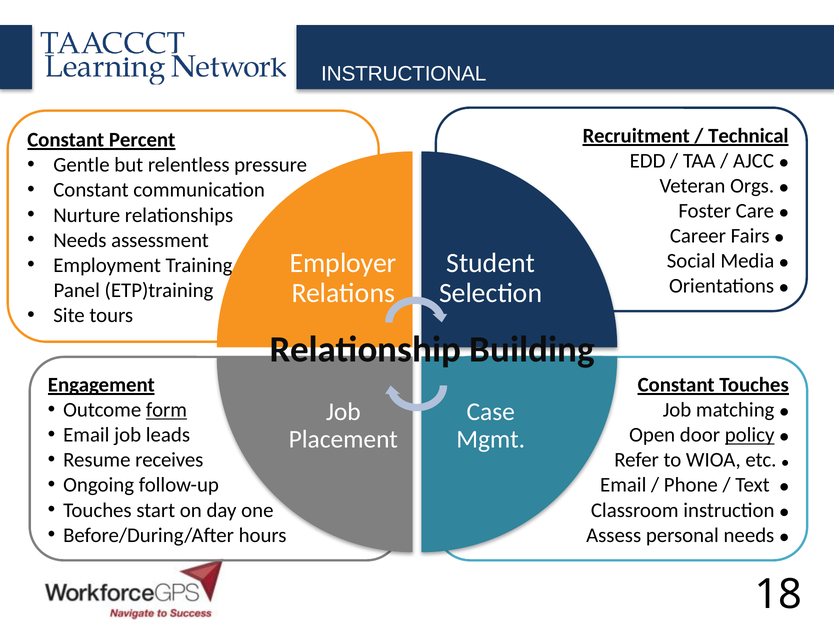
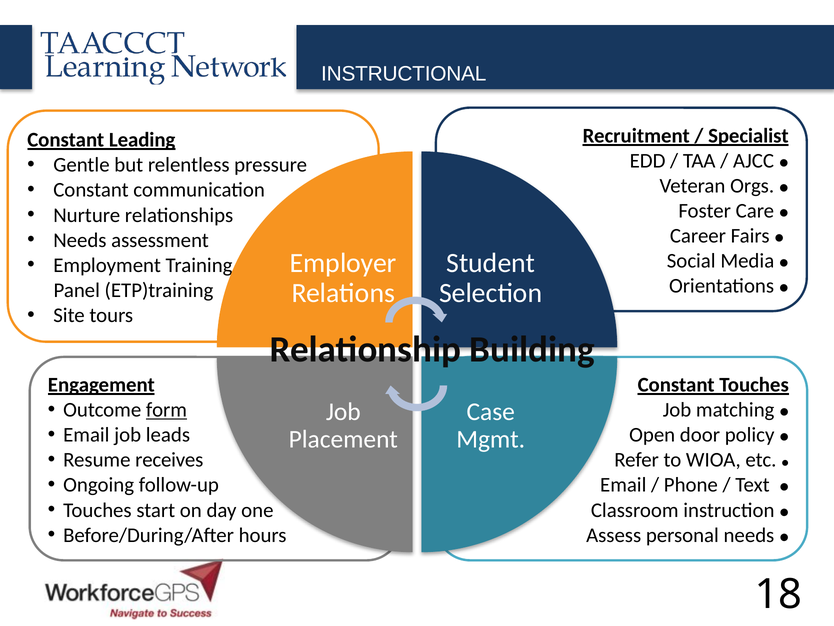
Technical: Technical -> Specialist
Percent: Percent -> Leading
policy underline: present -> none
